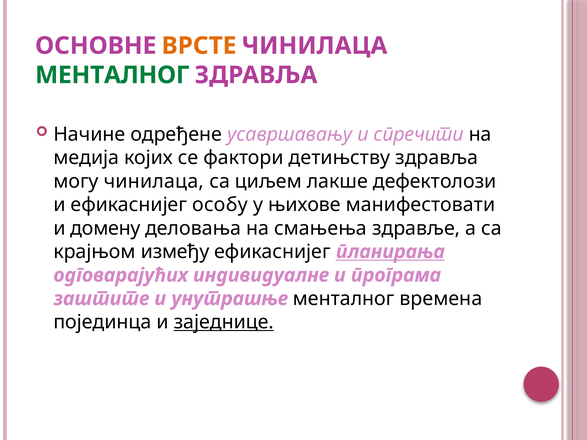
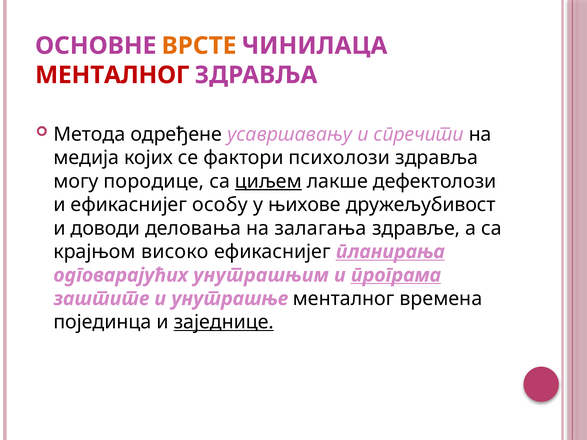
МЕНТАЛНОГ at (112, 75) colour: green -> red
Начине: Начине -> Метода
детињству: детињству -> психолози
могу чинилаца: чинилаца -> породице
циљем underline: none -> present
манифестовати: манифестовати -> дружељубивост
домену: домену -> доводи
смањења: смањења -> залагања
између: између -> високо
индивидуалне: индивидуалне -> унутрашњим
програма underline: none -> present
